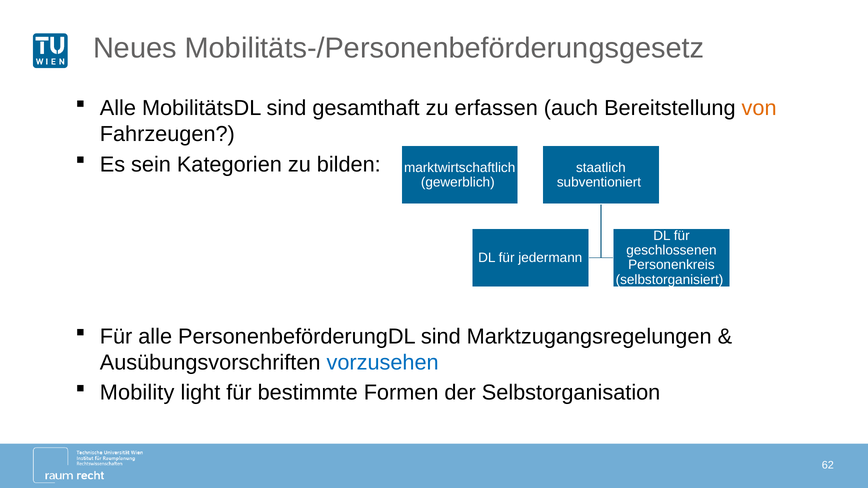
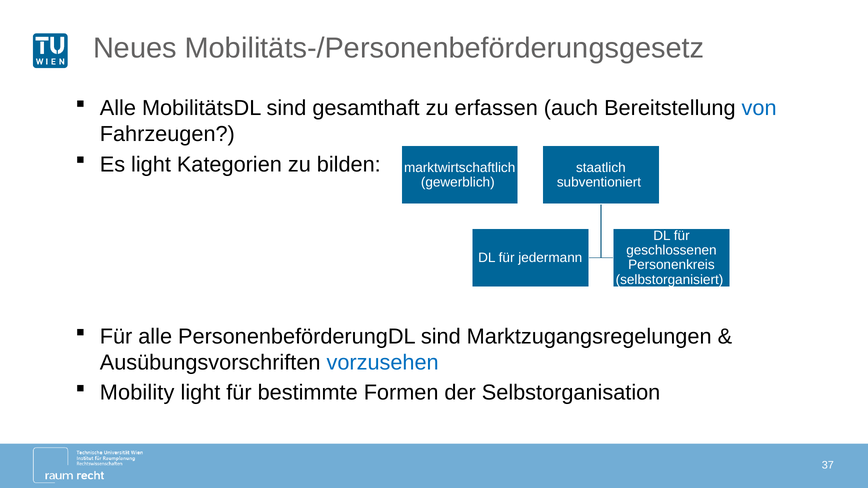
von colour: orange -> blue
Es sein: sein -> light
62: 62 -> 37
